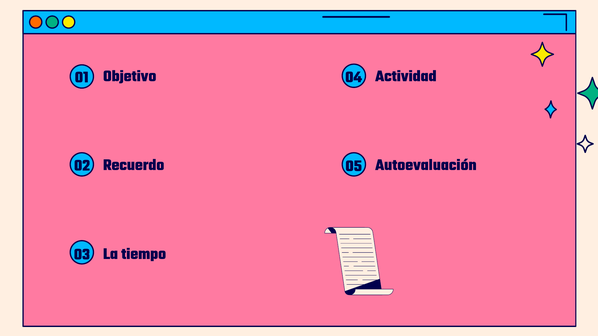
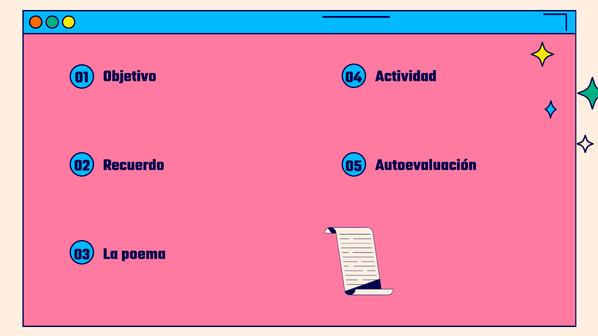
tiempo: tiempo -> poema
